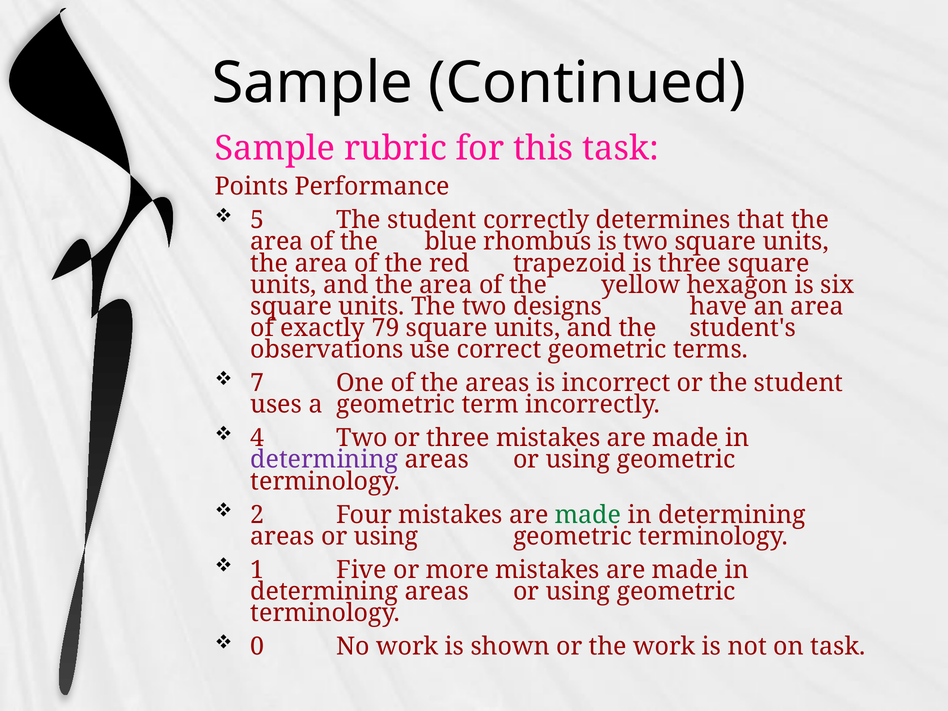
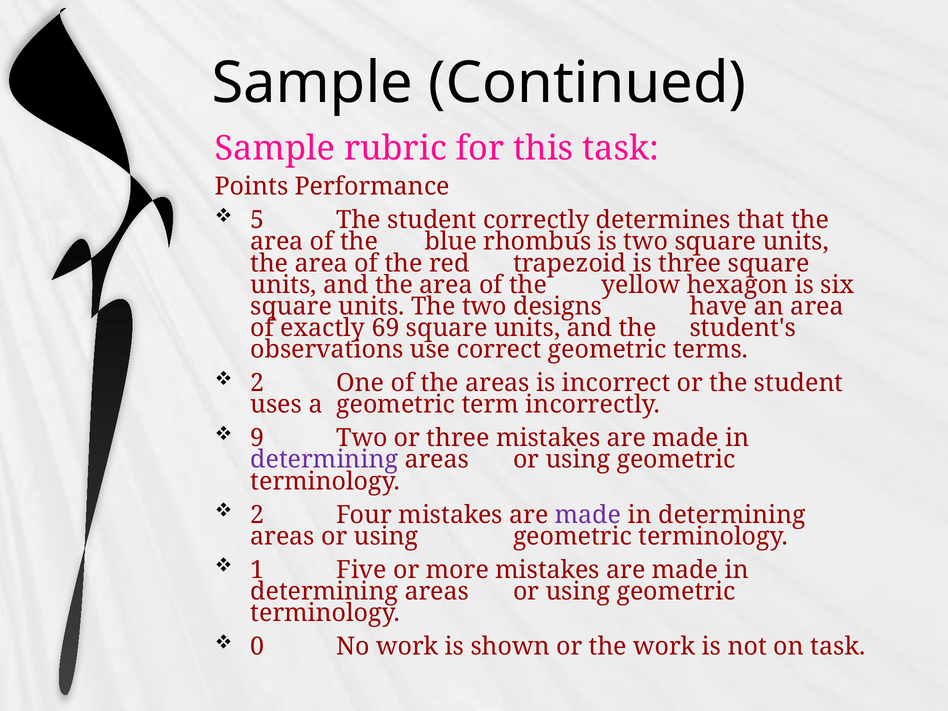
79: 79 -> 69
7 at (257, 383): 7 -> 2
4: 4 -> 9
made at (588, 515) colour: green -> purple
